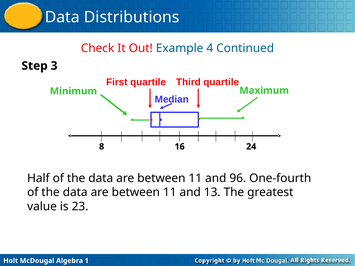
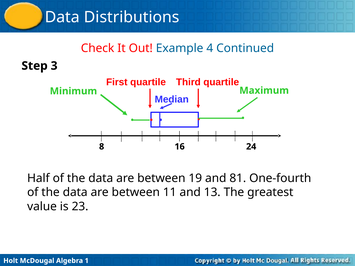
11 at (195, 178): 11 -> 19
96: 96 -> 81
